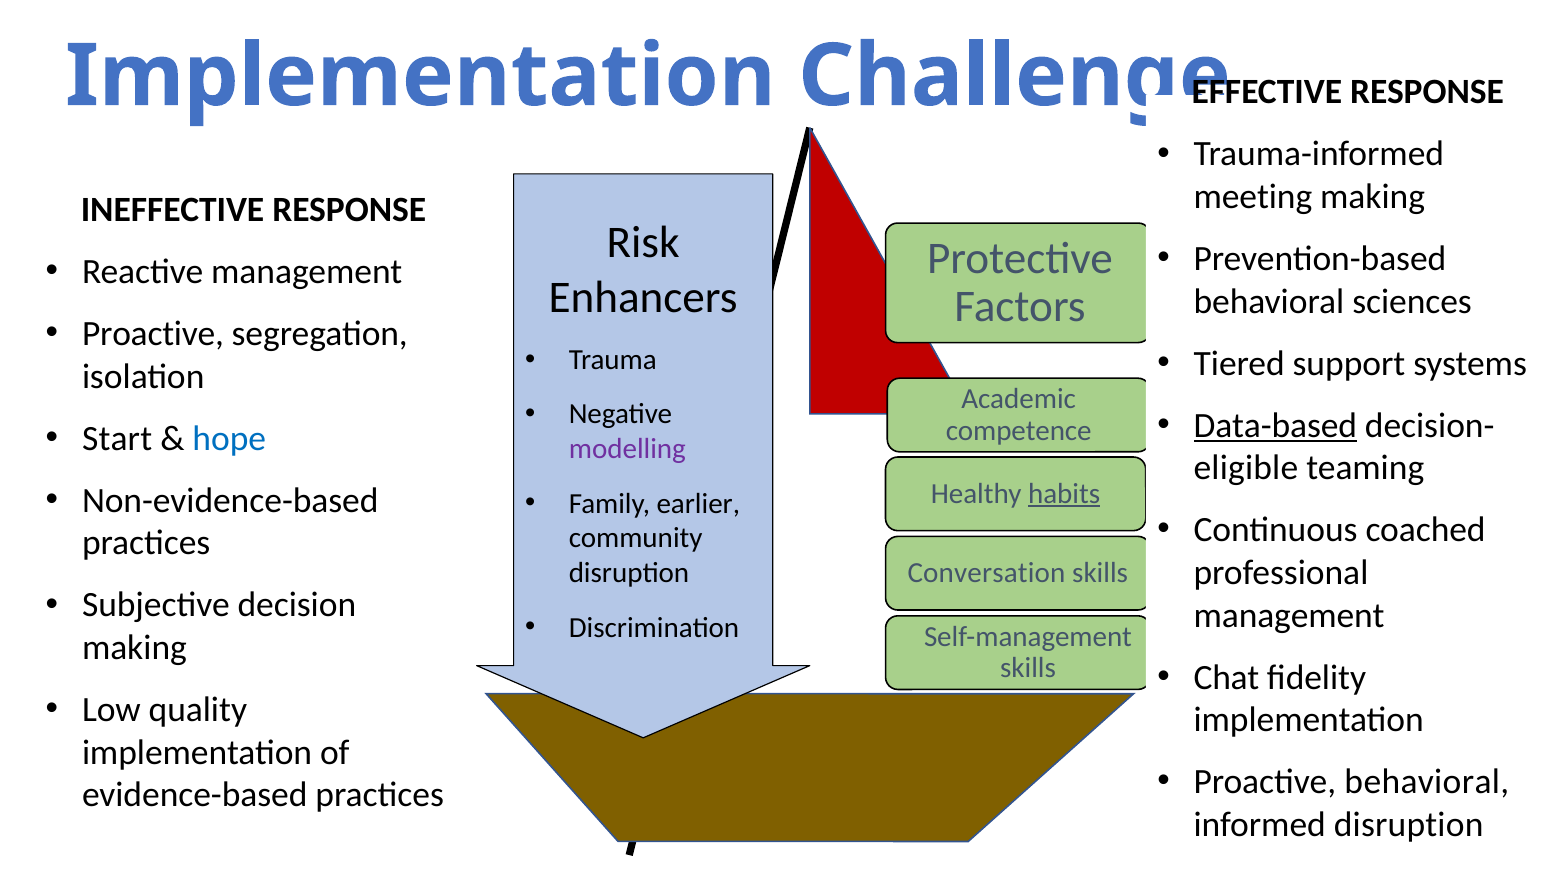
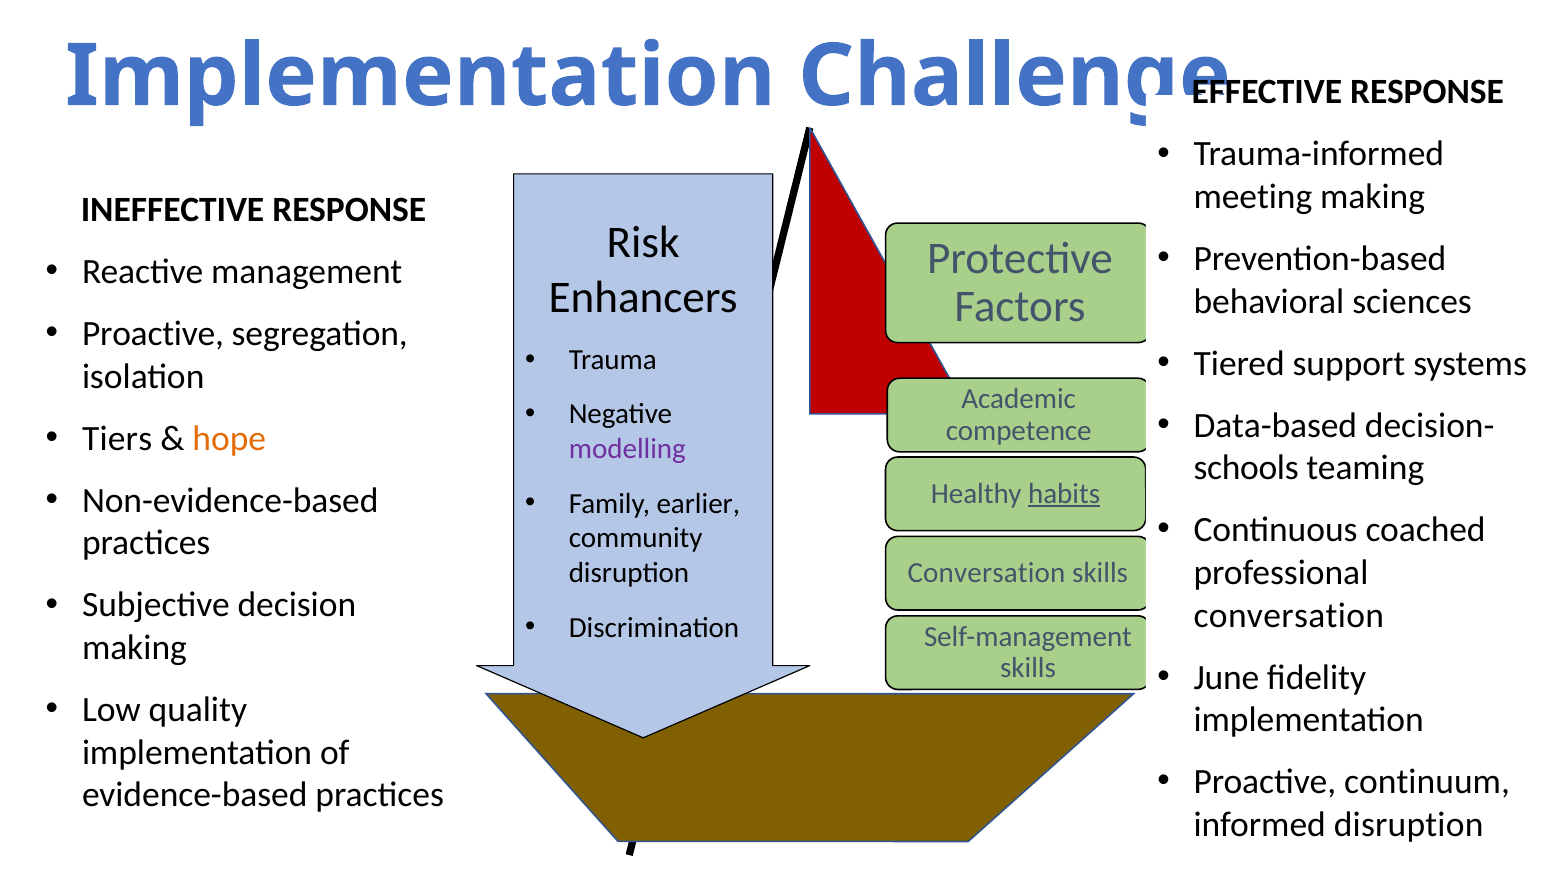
Data-based underline: present -> none
Start: Start -> Tiers
hope colour: blue -> orange
eligible: eligible -> schools
management at (1289, 615): management -> conversation
Chat: Chat -> June
Proactive behavioral: behavioral -> continuum
